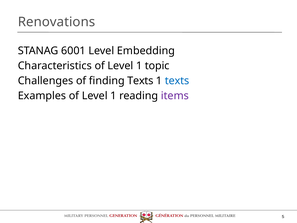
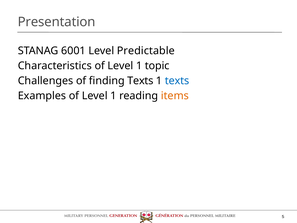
Renovations: Renovations -> Presentation
Embedding: Embedding -> Predictable
items colour: purple -> orange
